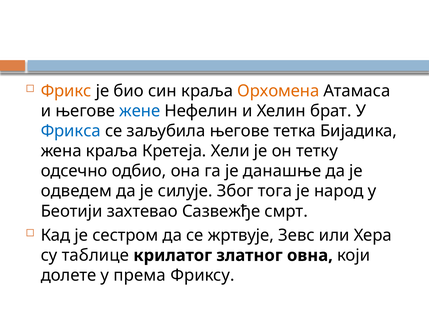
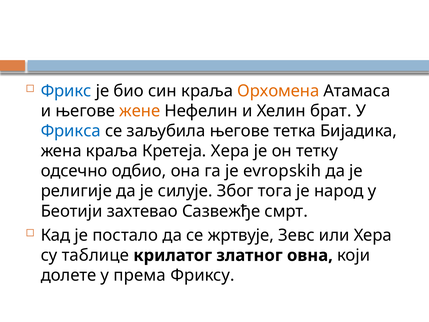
Фрикс colour: orange -> blue
жене colour: blue -> orange
Кретеја Хели: Хели -> Хера
данашње: данашње -> evropskih
одведем: одведем -> религије
сестром: сестром -> постало
